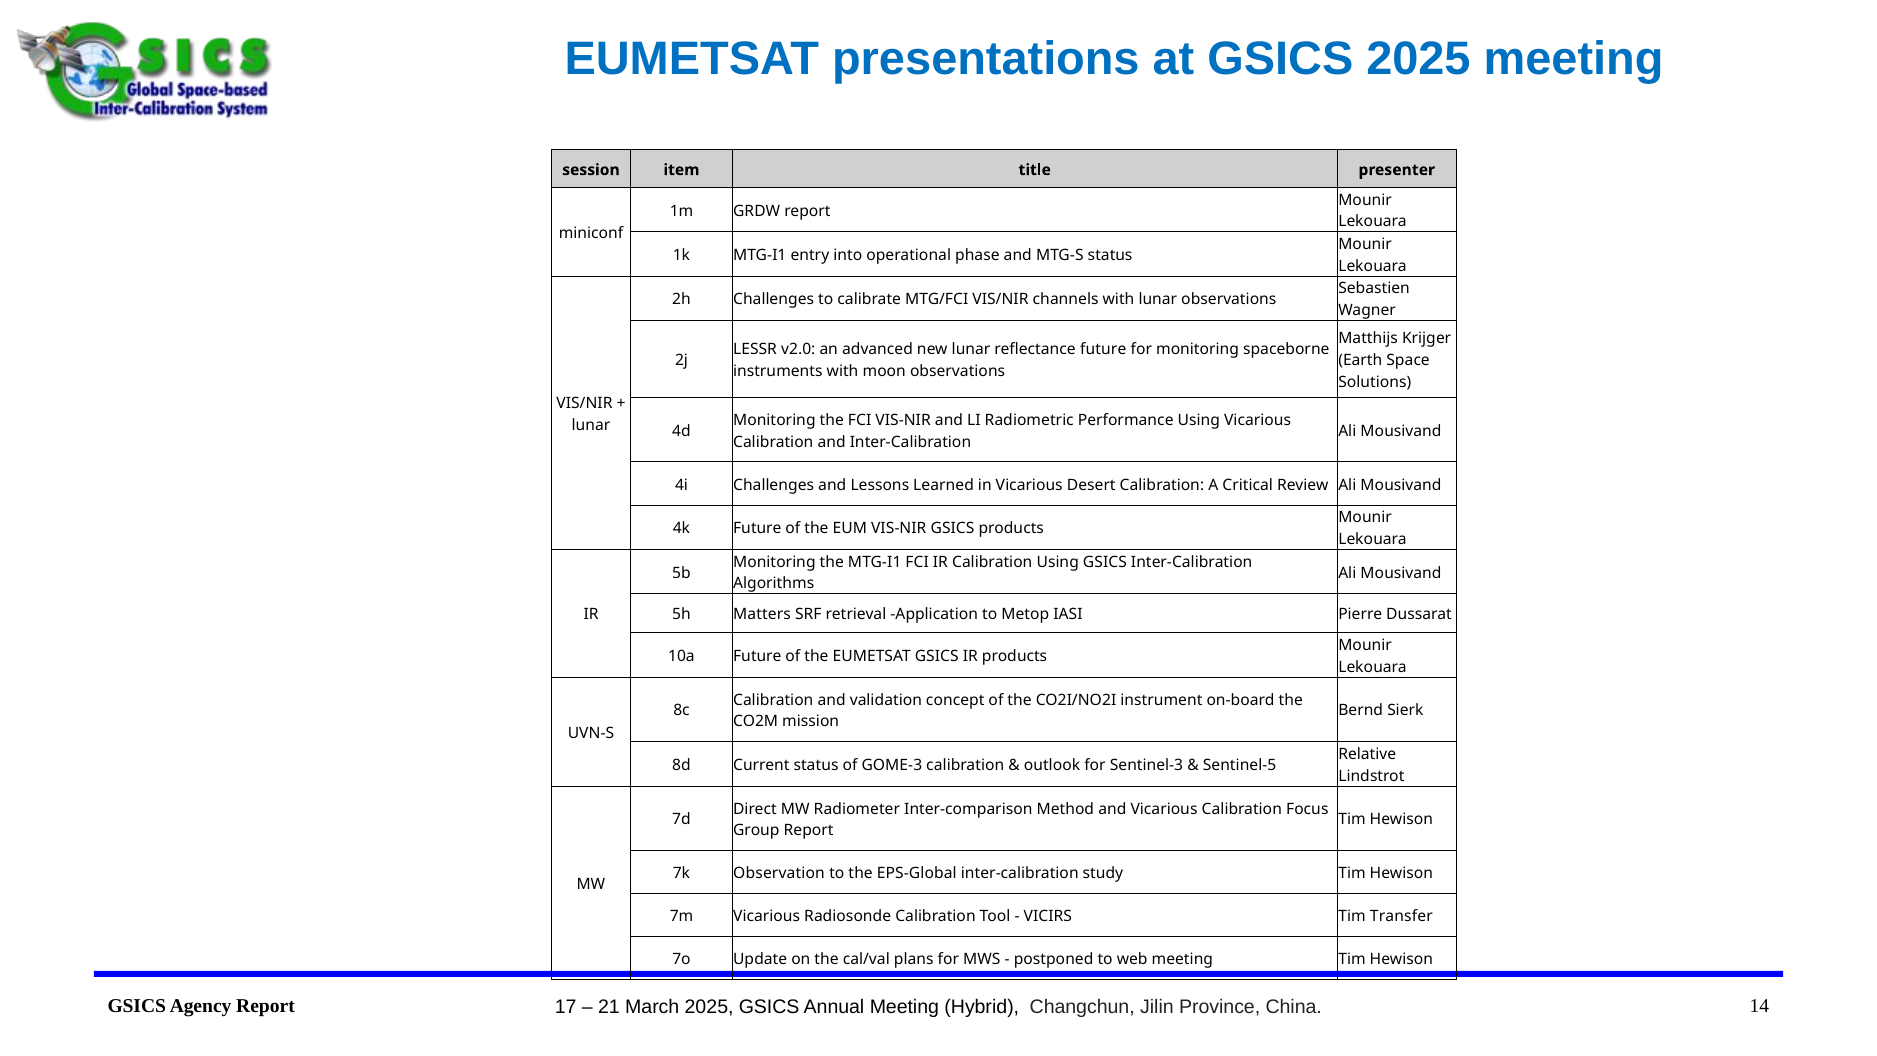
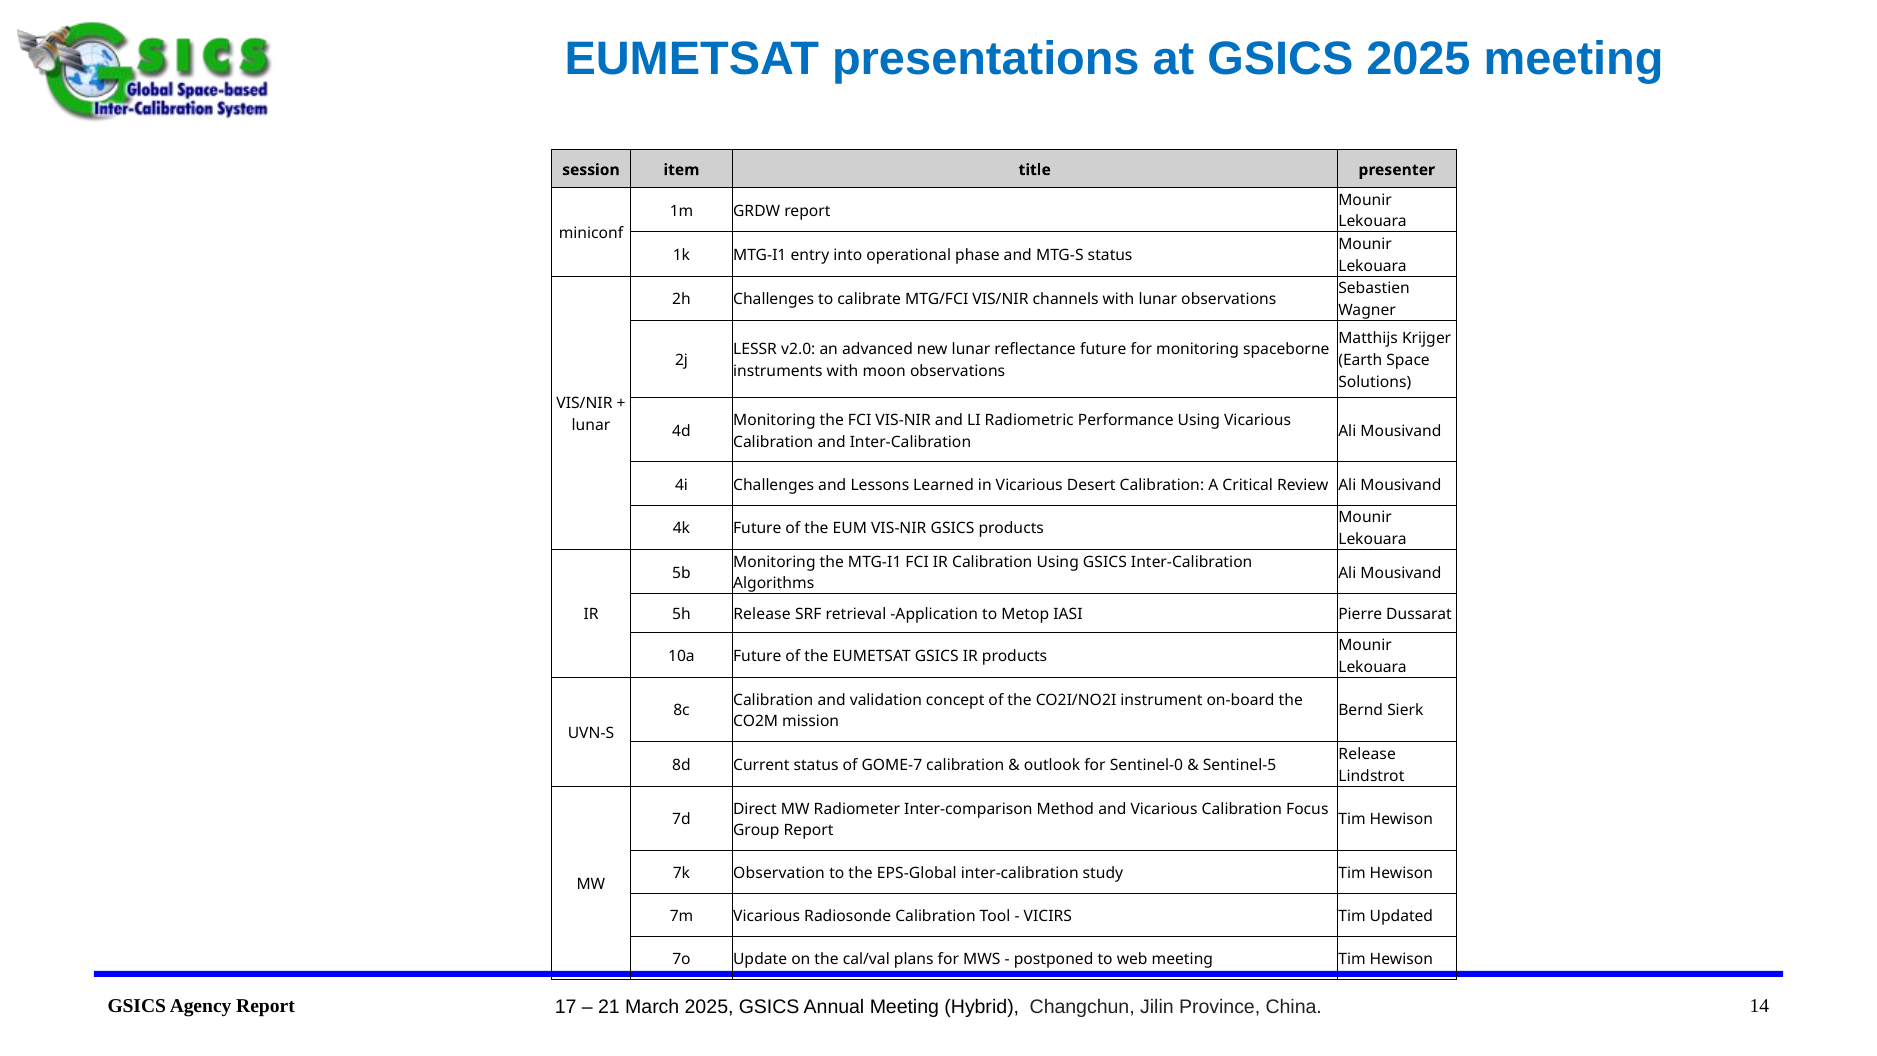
5h Matters: Matters -> Release
Relative at (1367, 754): Relative -> Release
GOME-3: GOME-3 -> GOME-7
Sentinel-3: Sentinel-3 -> Sentinel-0
Transfer: Transfer -> Updated
